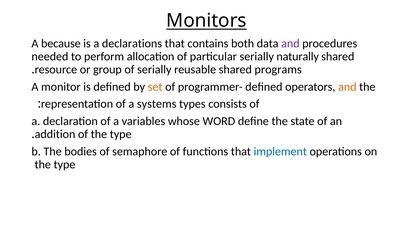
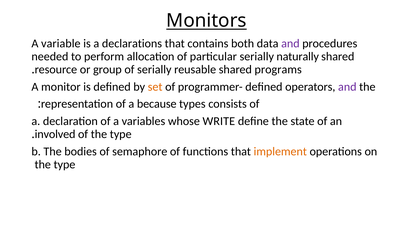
because: because -> variable
and at (347, 87) colour: orange -> purple
systems: systems -> because
WORD: WORD -> WRITE
addition: addition -> involved
implement colour: blue -> orange
